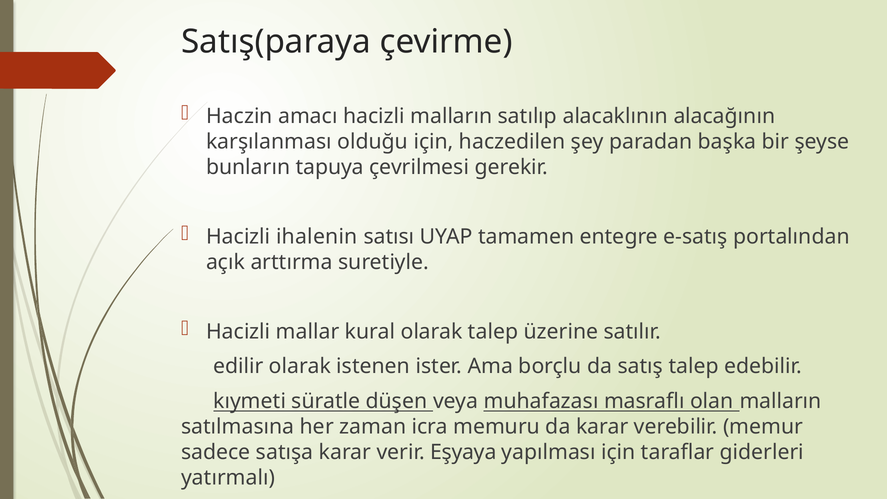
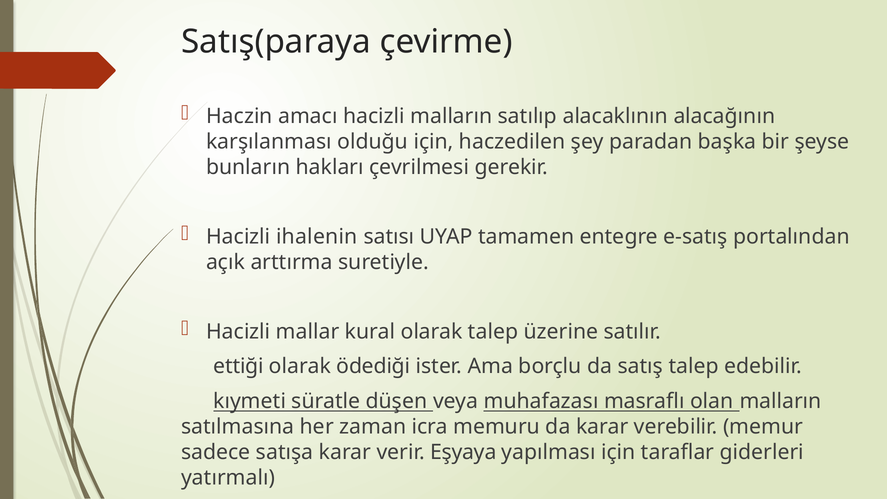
tapuya: tapuya -> hakları
edilir: edilir -> ettiği
istenen: istenen -> ödediği
